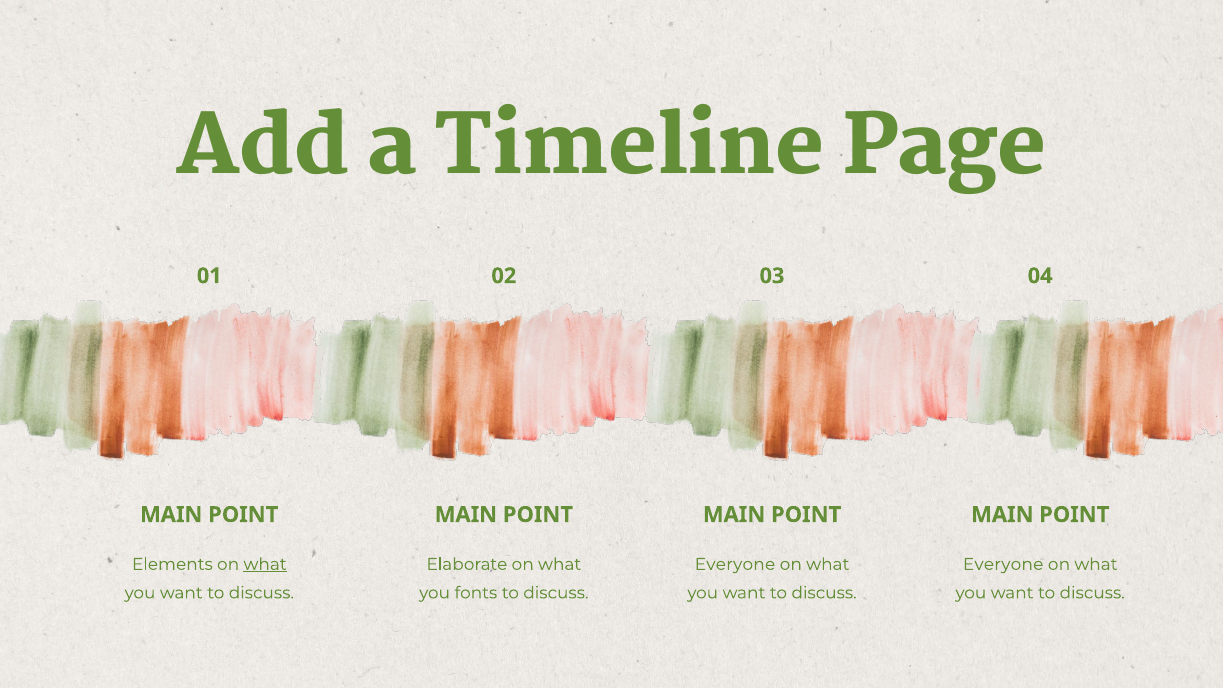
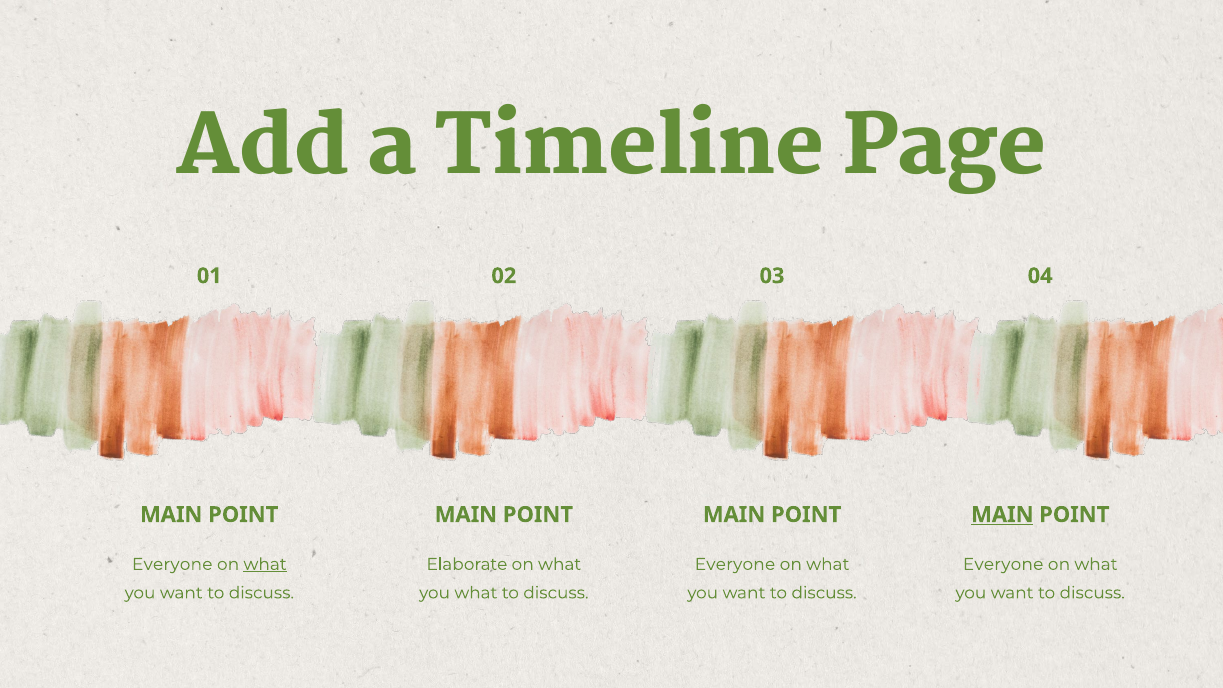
MAIN at (1002, 515) underline: none -> present
Elements at (172, 564): Elements -> Everyone
you fonts: fonts -> what
